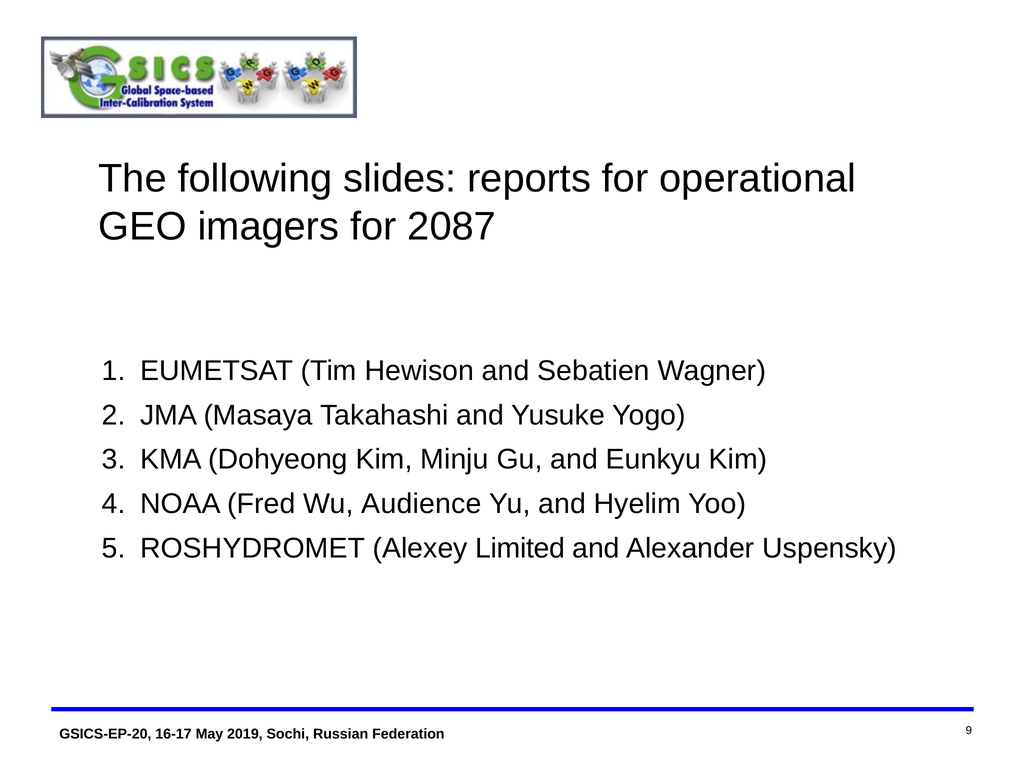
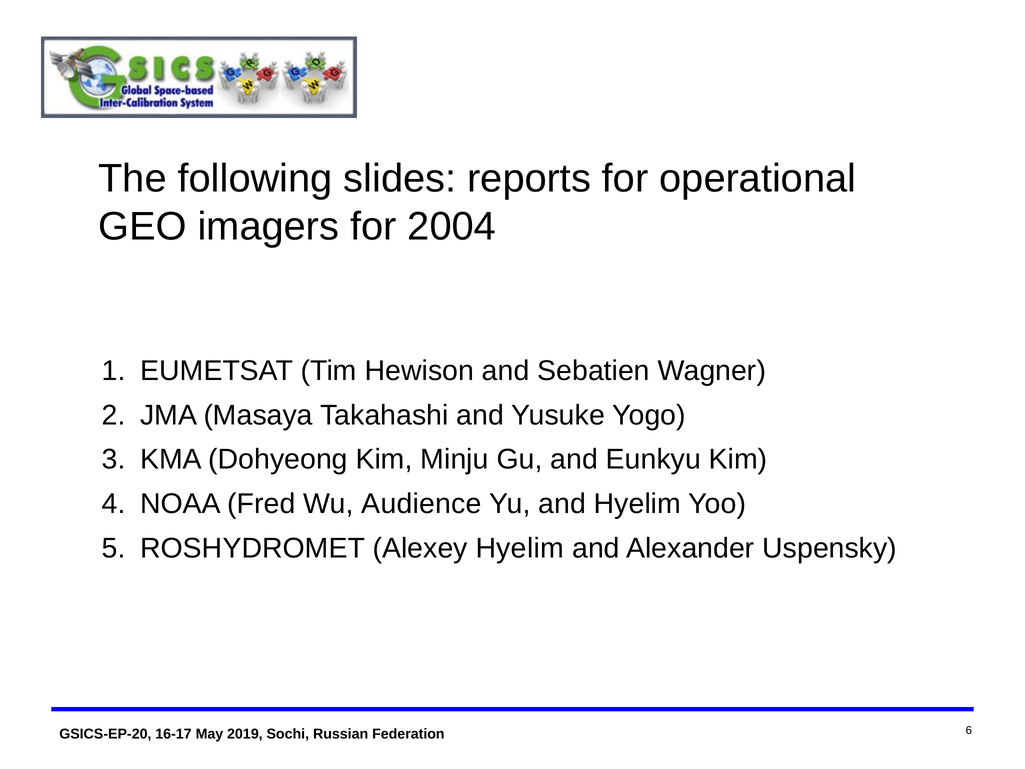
2087: 2087 -> 2004
Alexey Limited: Limited -> Hyelim
9: 9 -> 6
